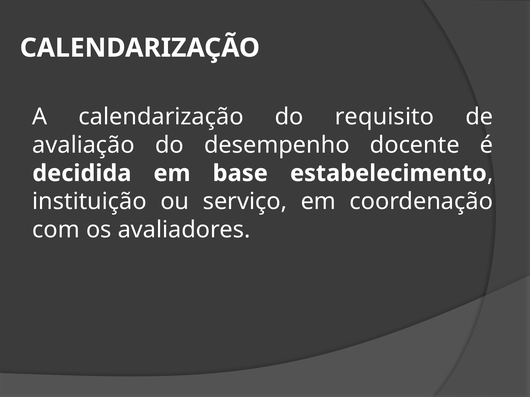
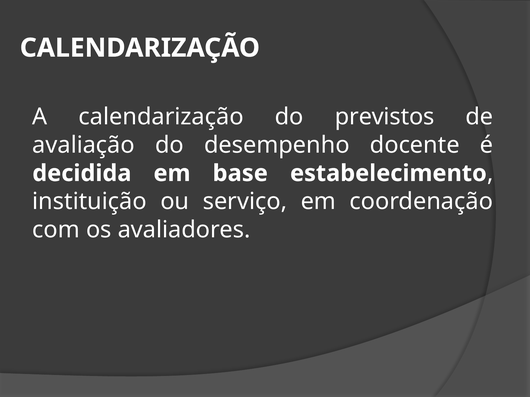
requisito: requisito -> previstos
